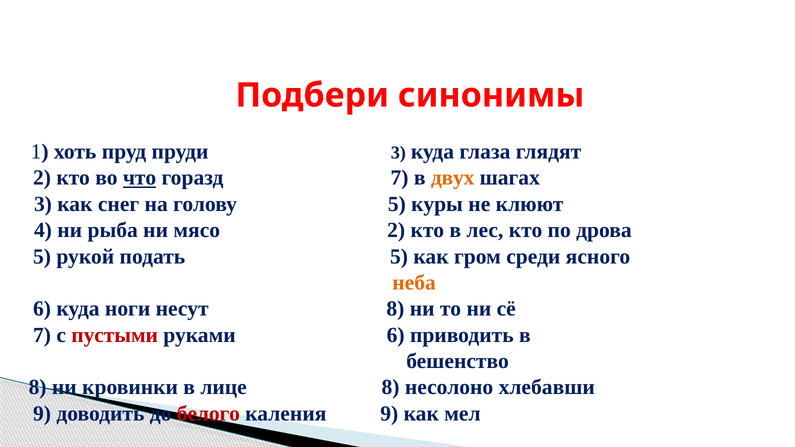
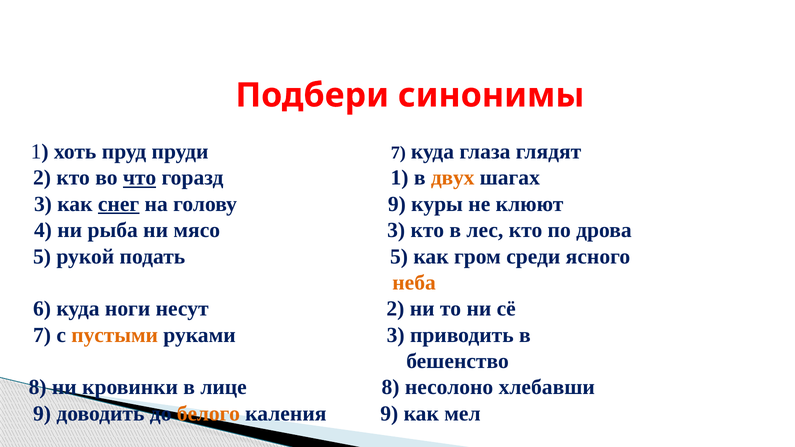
пруди 3: 3 -> 7
горазд 7: 7 -> 1
снег underline: none -> present
голову 5: 5 -> 9
мясо 2: 2 -> 3
несут 8: 8 -> 2
пустыми colour: red -> orange
руками 6: 6 -> 3
белого colour: red -> orange
